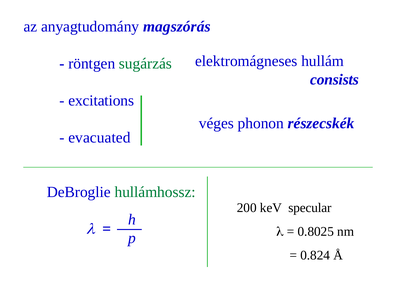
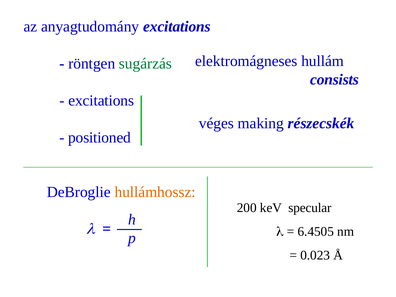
anyagtudomány magszórás: magszórás -> excitations
phonon: phonon -> making
evacuated: evacuated -> positioned
hullámhossz colour: green -> orange
0.8025: 0.8025 -> 6.4505
0.824: 0.824 -> 0.023
